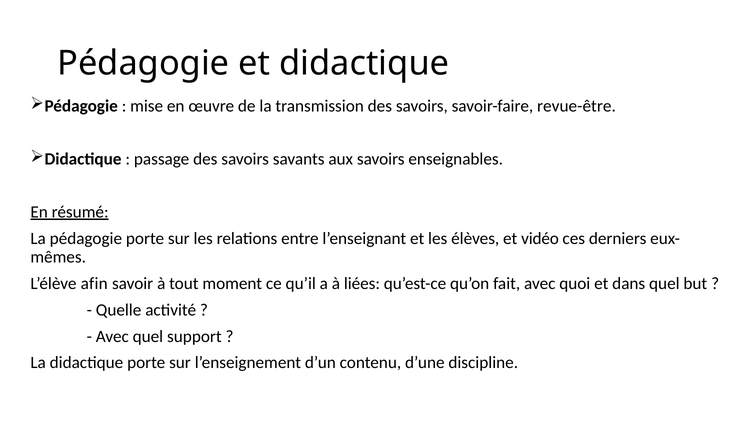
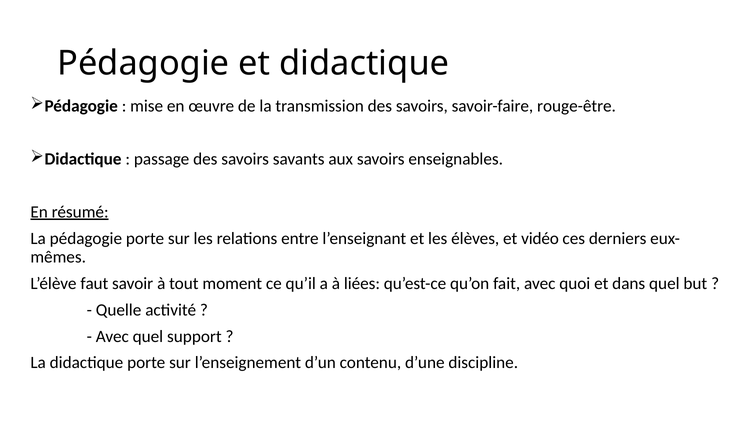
revue-être: revue-être -> rouge-être
afin: afin -> faut
